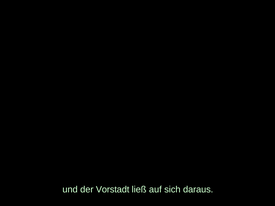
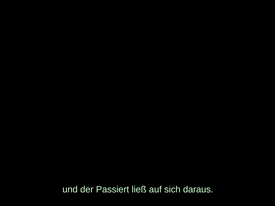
Vorstadt: Vorstadt -> Passiert
